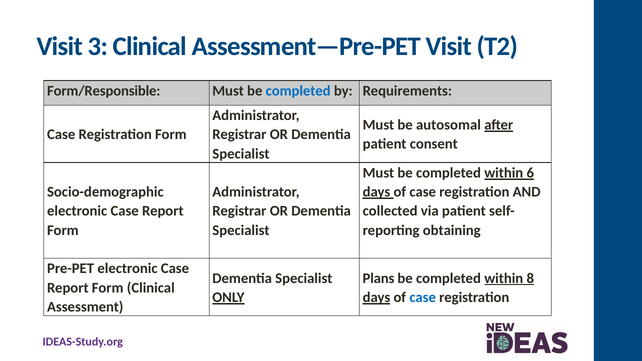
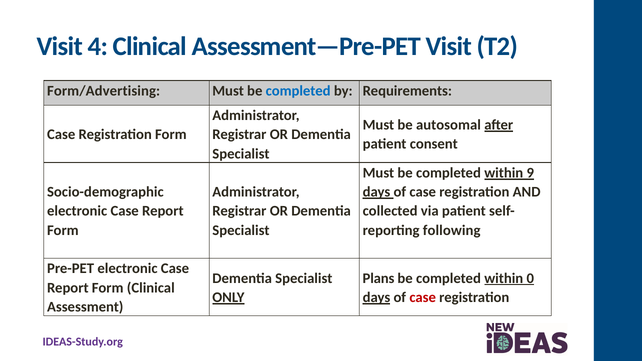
3: 3 -> 4
Form/Responsible: Form/Responsible -> Form/Advertising
6: 6 -> 9
obtaining: obtaining -> following
8: 8 -> 0
case at (423, 297) colour: blue -> red
